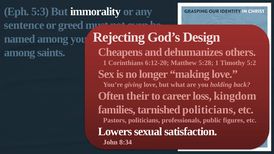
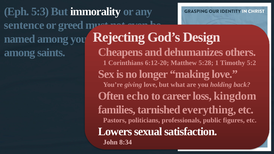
their: their -> echo
tarnished politicians: politicians -> everything
